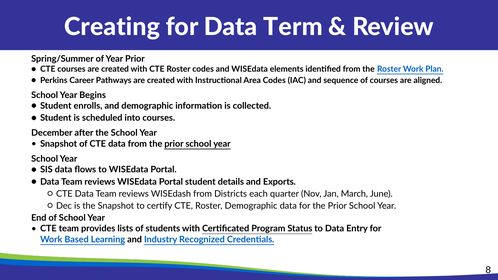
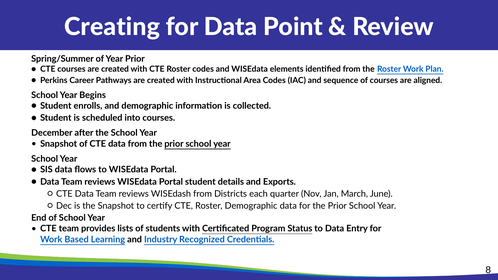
Term: Term -> Point
